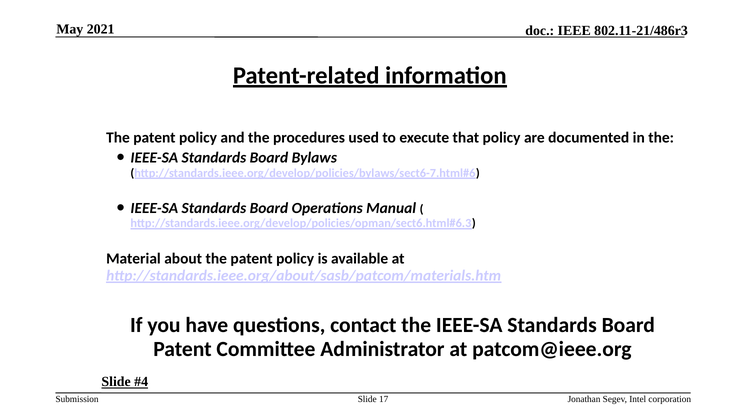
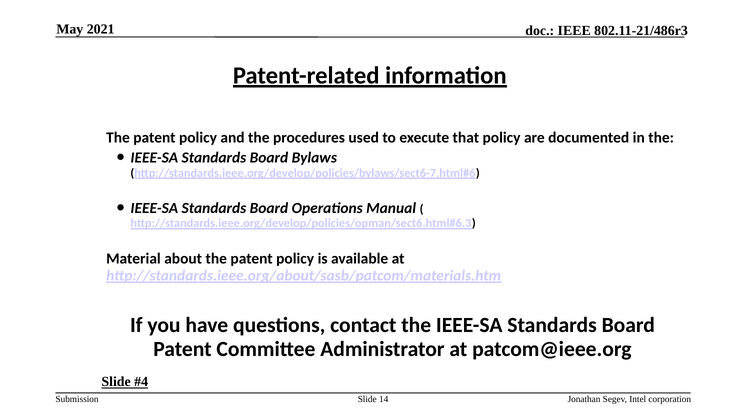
17: 17 -> 14
